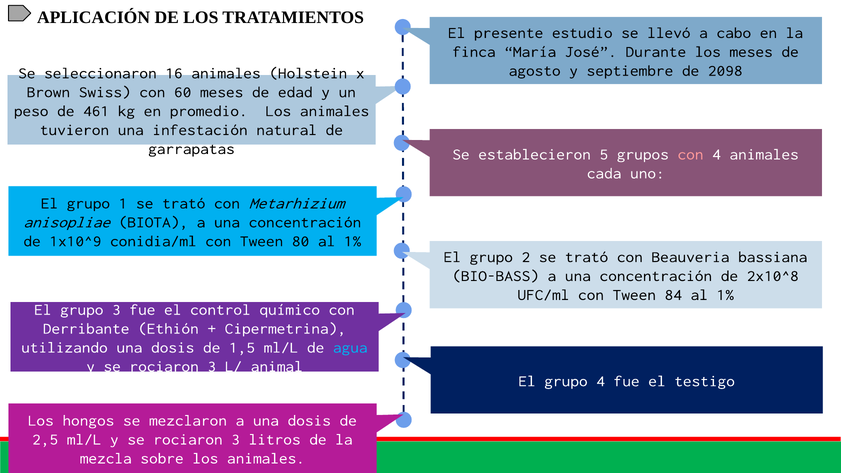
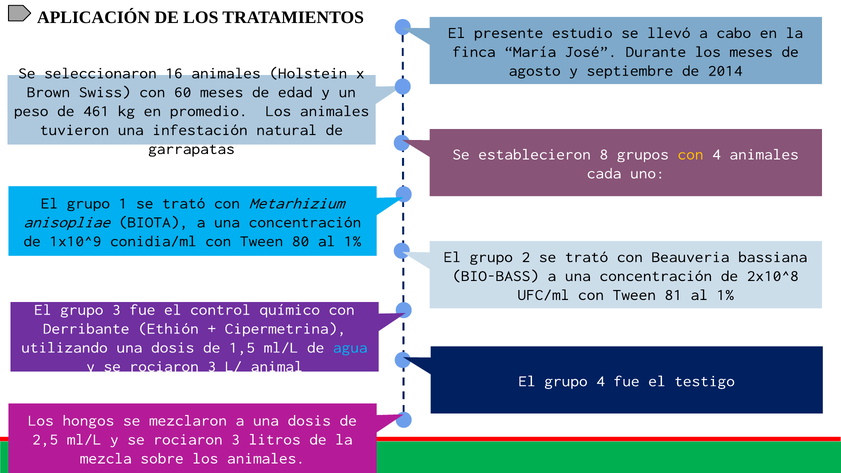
2098: 2098 -> 2014
5: 5 -> 8
con at (691, 154) colour: pink -> yellow
84: 84 -> 81
